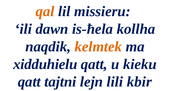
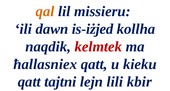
is-ħela: is-ħela -> is-iżjed
kelmtek colour: orange -> red
xidduhielu: xidduhielu -> ħallasniex
